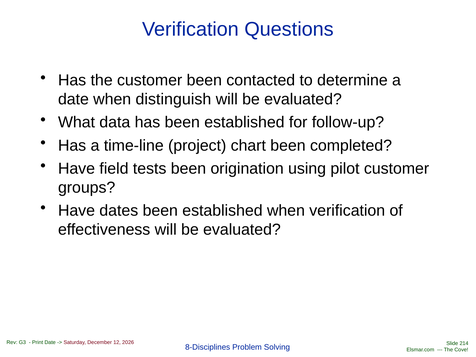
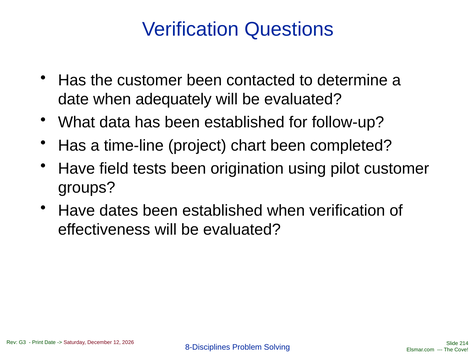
distinguish: distinguish -> adequately
